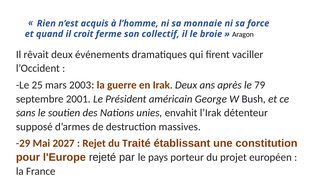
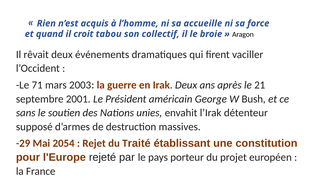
monnaie: monnaie -> accueille
ferme: ferme -> tabou
25: 25 -> 71
79: 79 -> 21
2027: 2027 -> 2054
